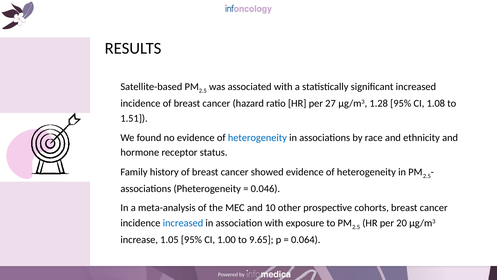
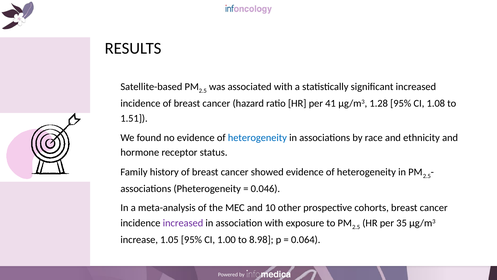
27: 27 -> 41
increased at (183, 223) colour: blue -> purple
20: 20 -> 35
9.65: 9.65 -> 8.98
